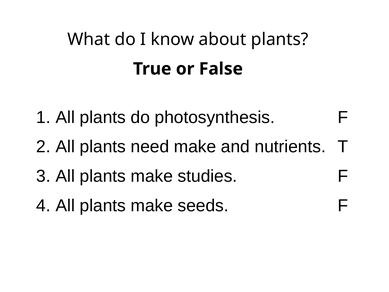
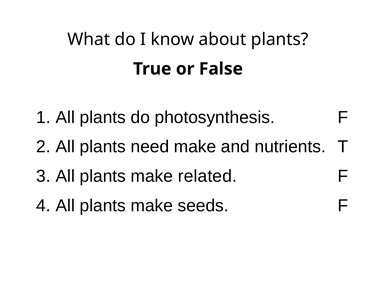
studies: studies -> related
